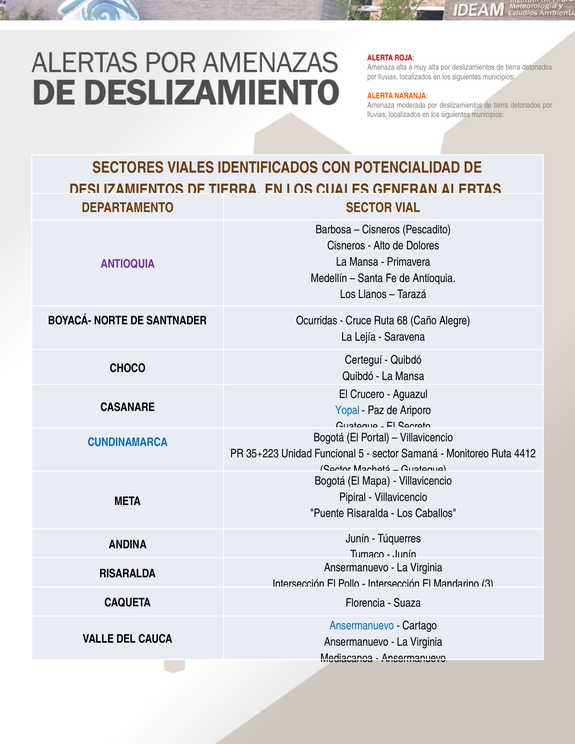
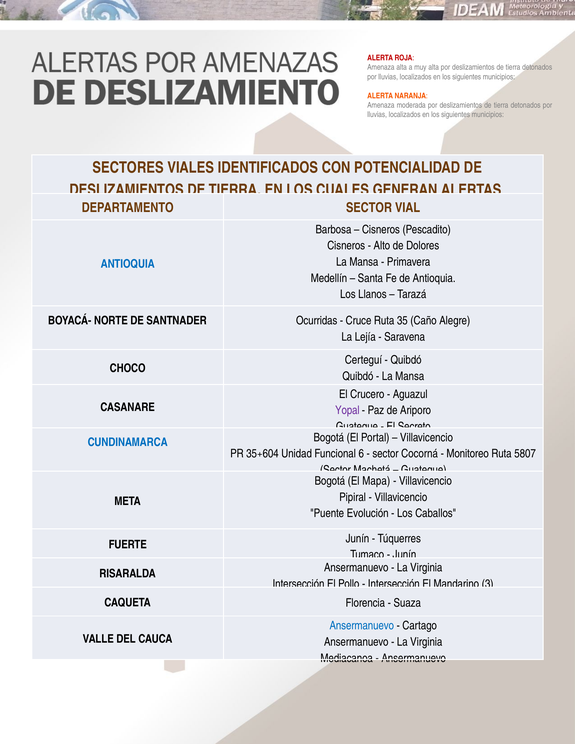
ANTIOQUIA at (128, 264) colour: purple -> blue
68: 68 -> 35
Yopal colour: blue -> purple
35+223: 35+223 -> 35+604
5: 5 -> 6
Samaná: Samaná -> Cocorná
4412: 4412 -> 5807
Puente Risaralda: Risaralda -> Evolución
ANDINA: ANDINA -> FUERTE
